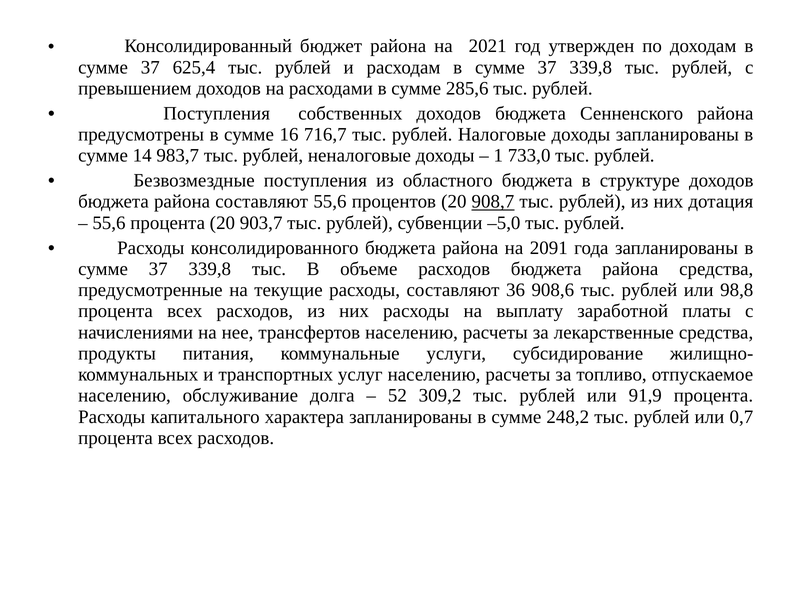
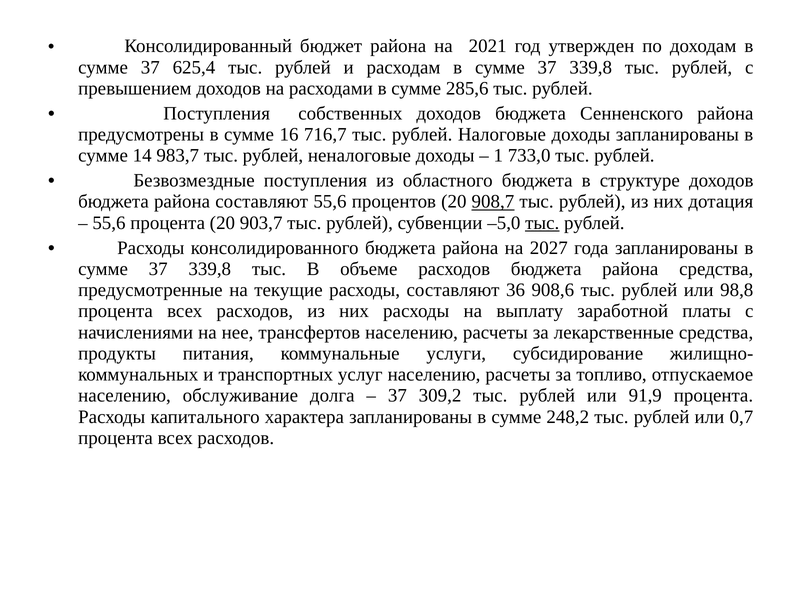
тыс at (542, 223) underline: none -> present
2091: 2091 -> 2027
52 at (397, 395): 52 -> 37
